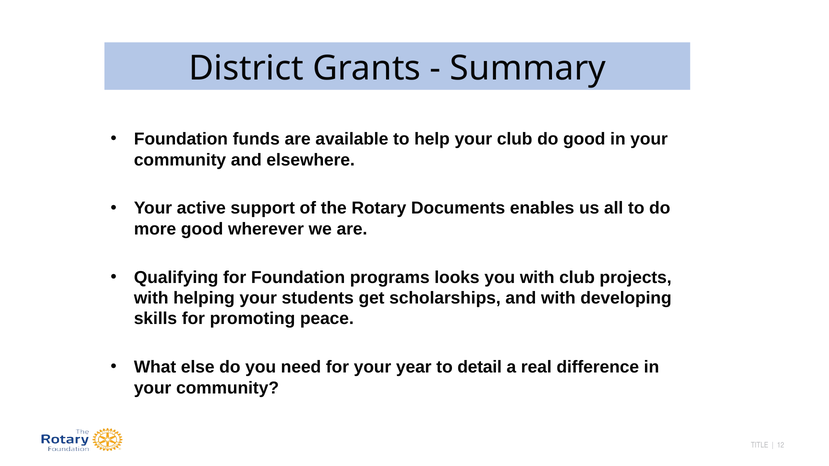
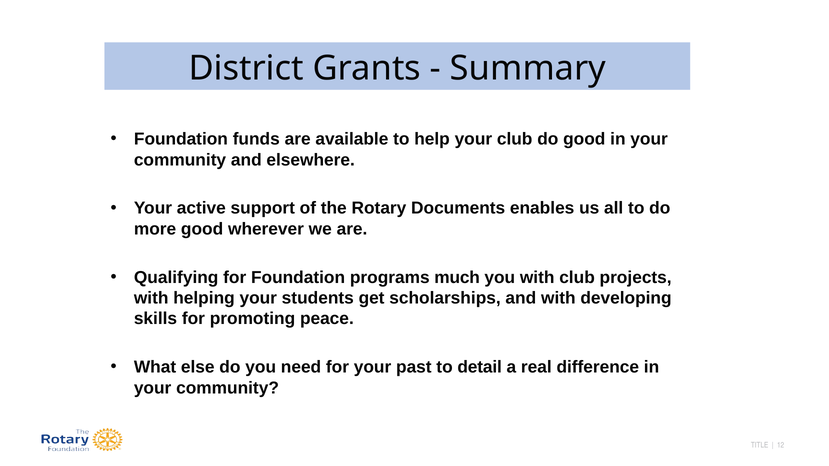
looks: looks -> much
year: year -> past
